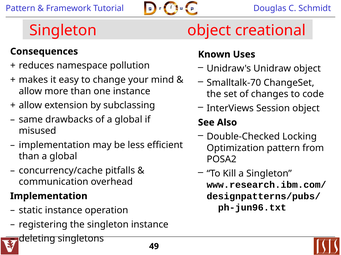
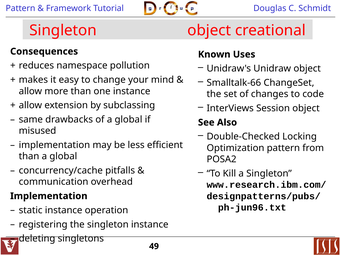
Smalltalk-70: Smalltalk-70 -> Smalltalk-66
